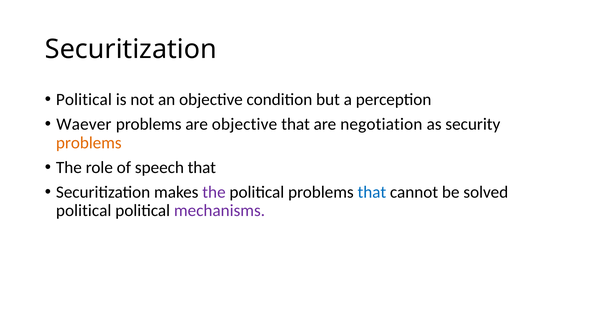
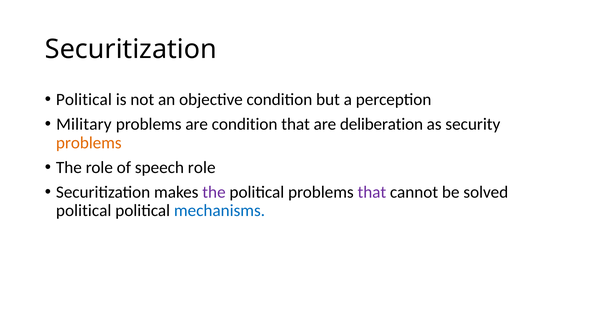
Waever: Waever -> Military
are objective: objective -> condition
negotiation: negotiation -> deliberation
speech that: that -> role
that at (372, 192) colour: blue -> purple
mechanisms colour: purple -> blue
